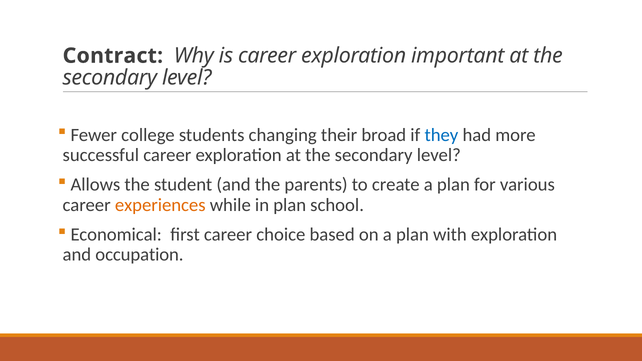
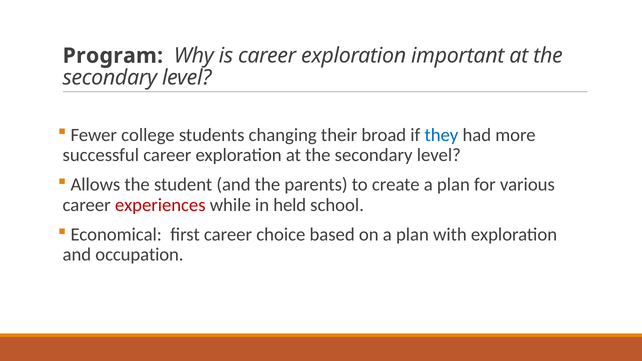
Contract: Contract -> Program
experiences colour: orange -> red
in plan: plan -> held
